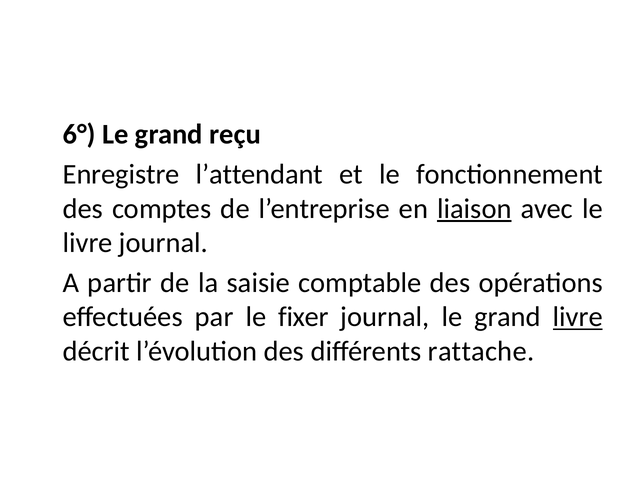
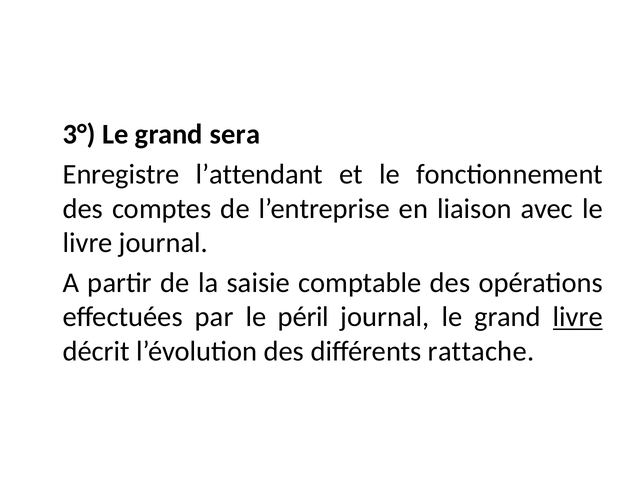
6°: 6° -> 3°
reçu: reçu -> sera
liaison underline: present -> none
fixer: fixer -> péril
